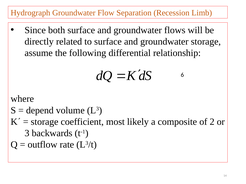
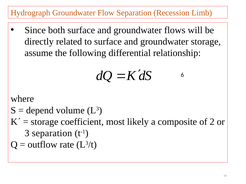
3 backwards: backwards -> separation
